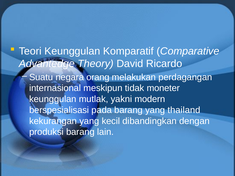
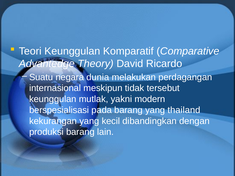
orang: orang -> dunia
moneter: moneter -> tersebut
